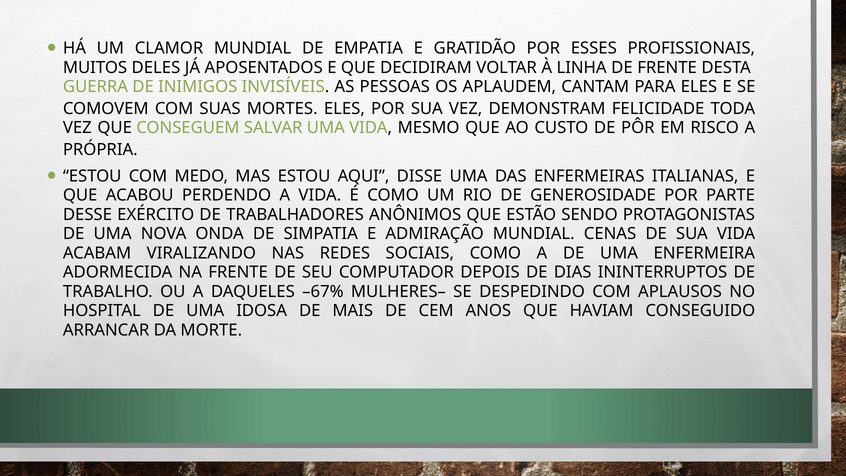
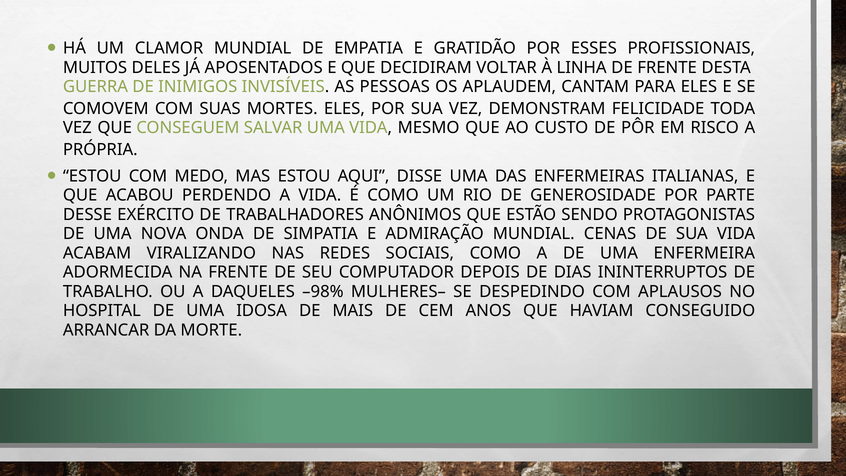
–67%: –67% -> –98%
